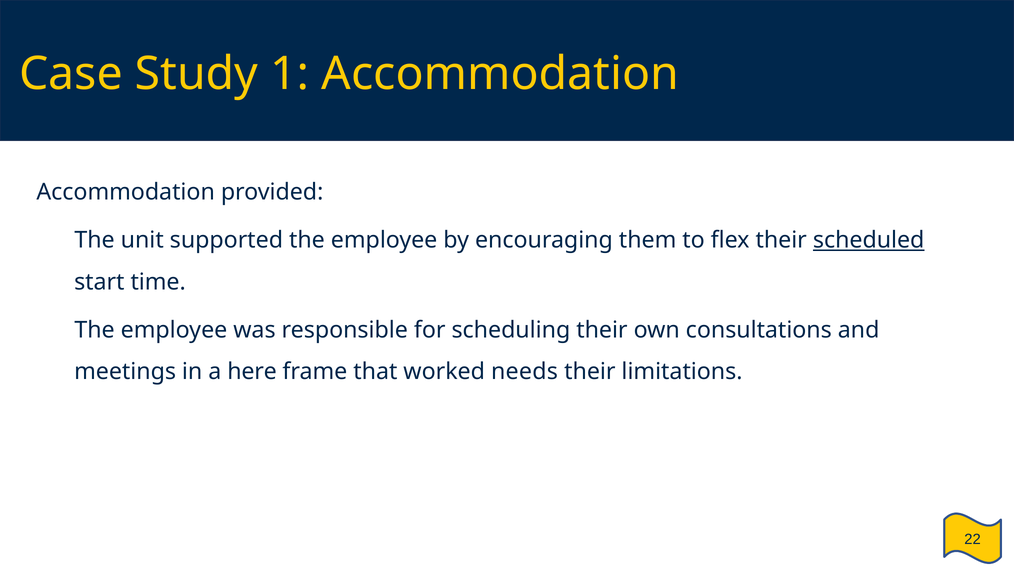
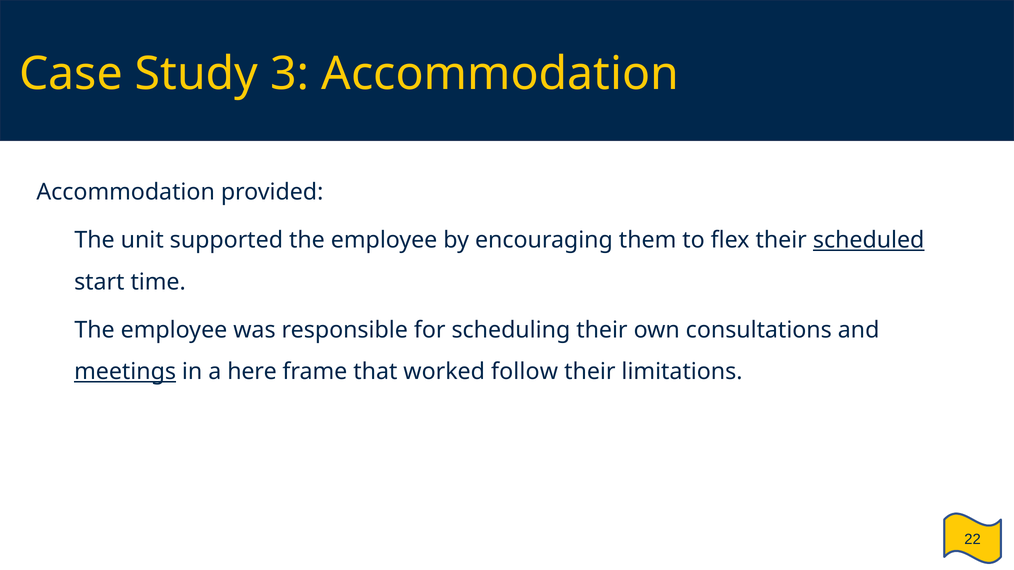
1: 1 -> 3
meetings underline: none -> present
needs: needs -> follow
